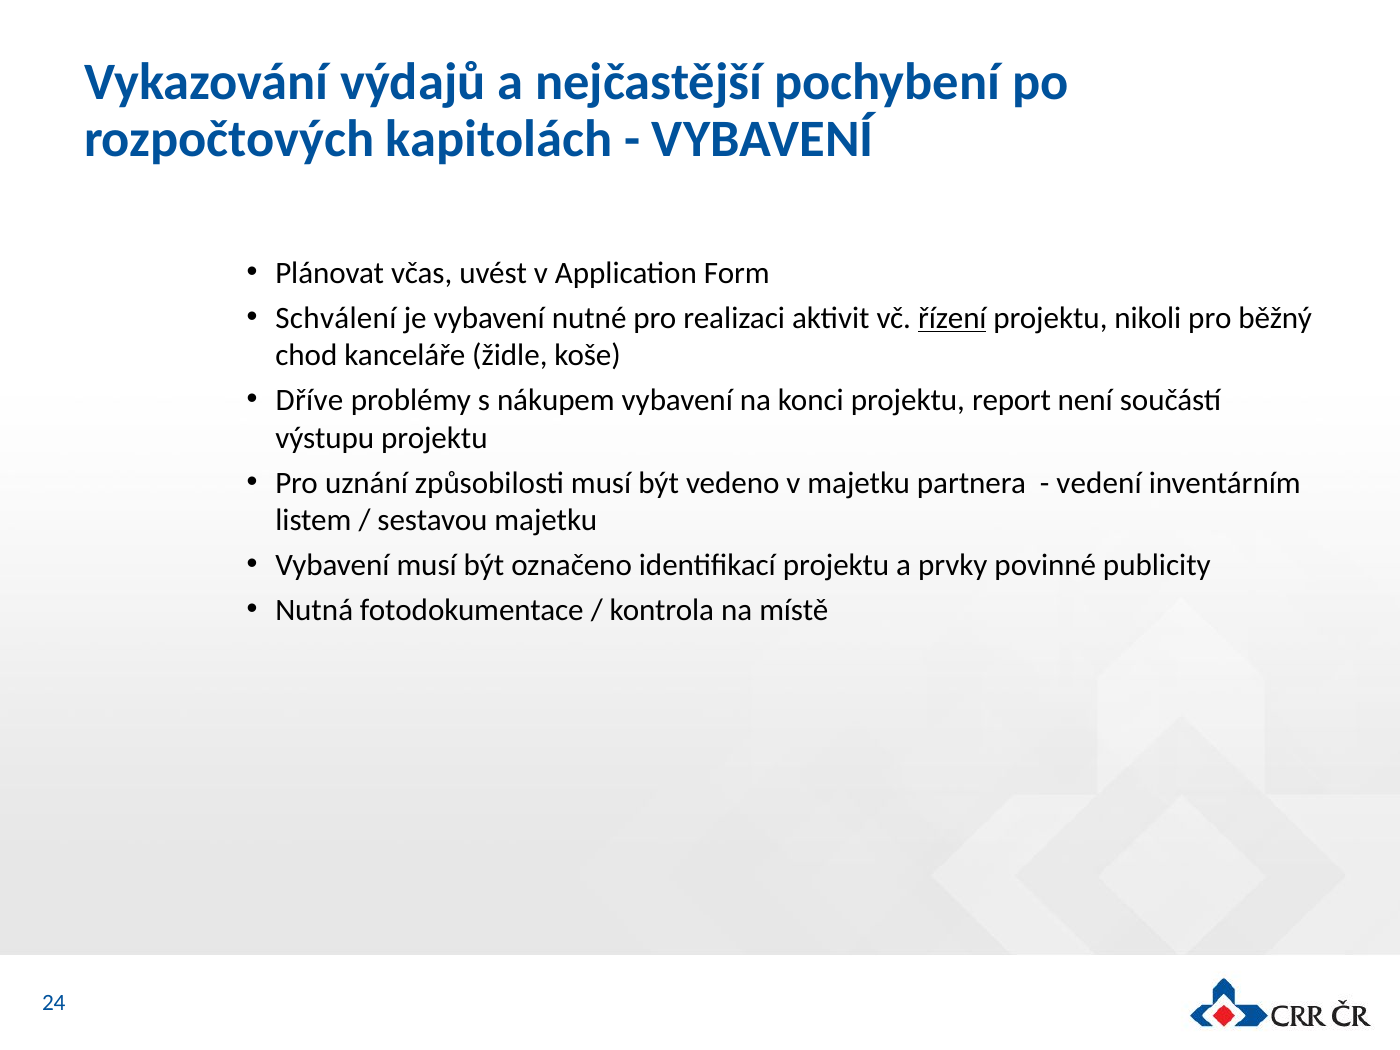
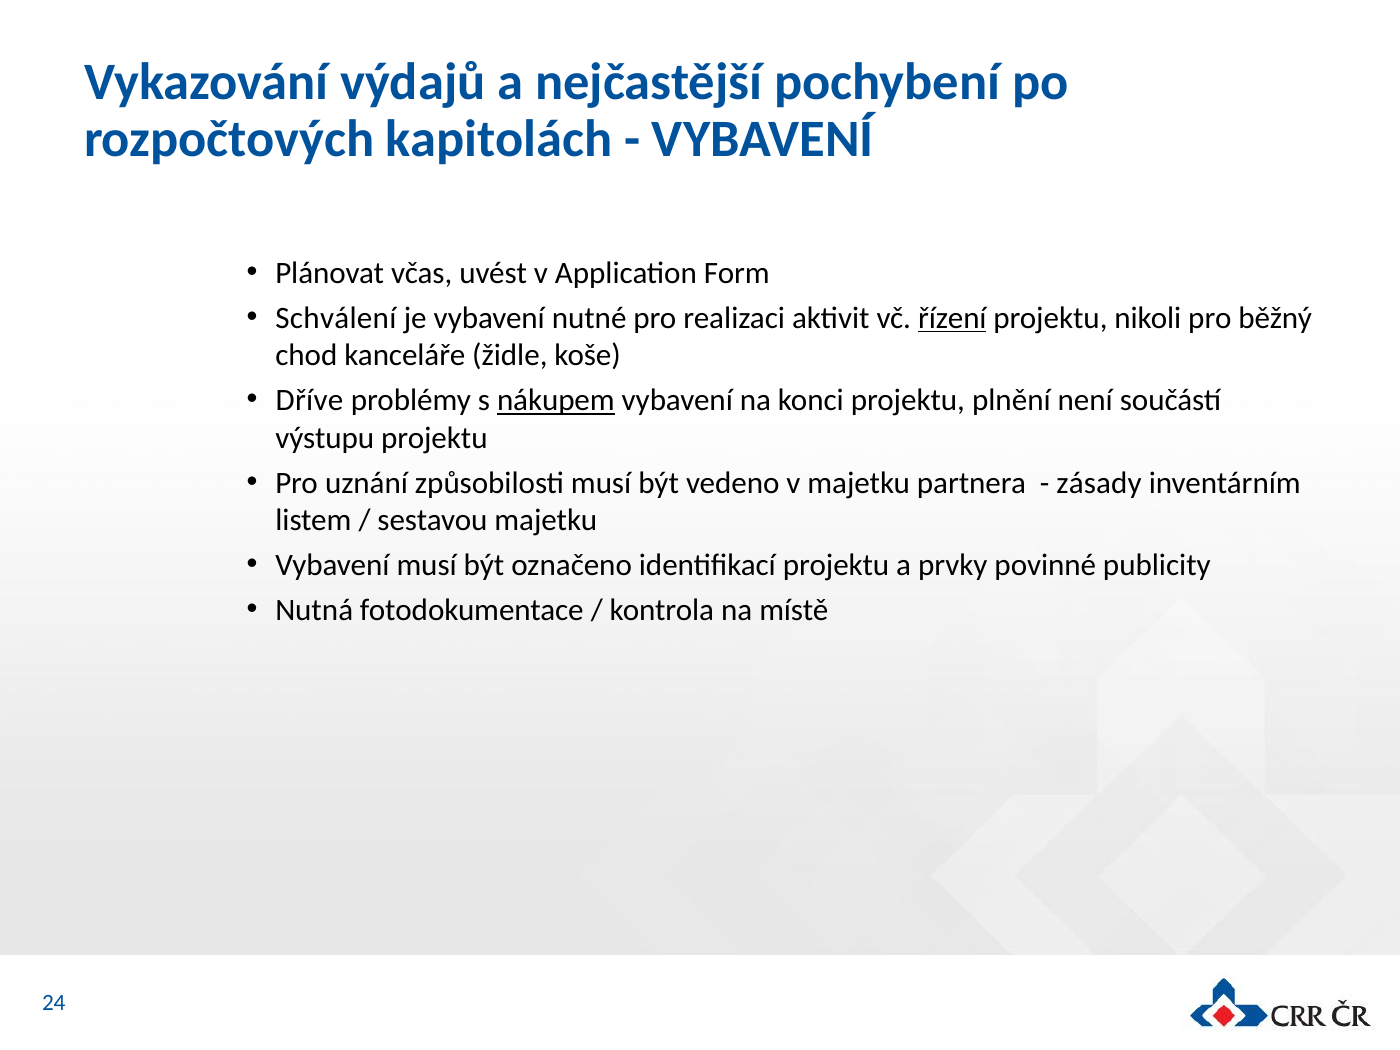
nákupem underline: none -> present
report: report -> plnění
vedení: vedení -> zásady
